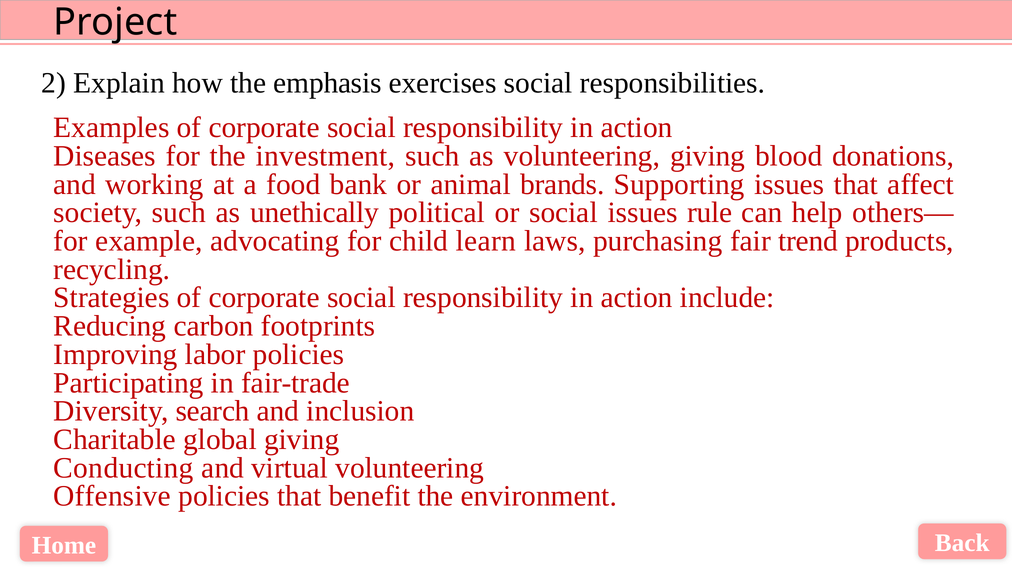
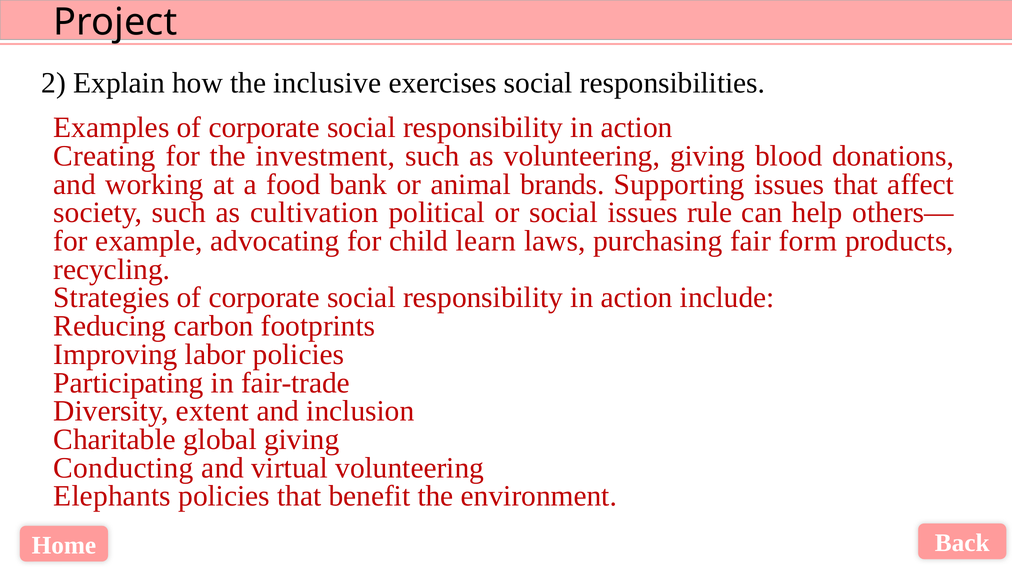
emphasis: emphasis -> inclusive
Diseases: Diseases -> Creating
unethically: unethically -> cultivation
trend: trend -> form
search: search -> extent
Offensive: Offensive -> Elephants
